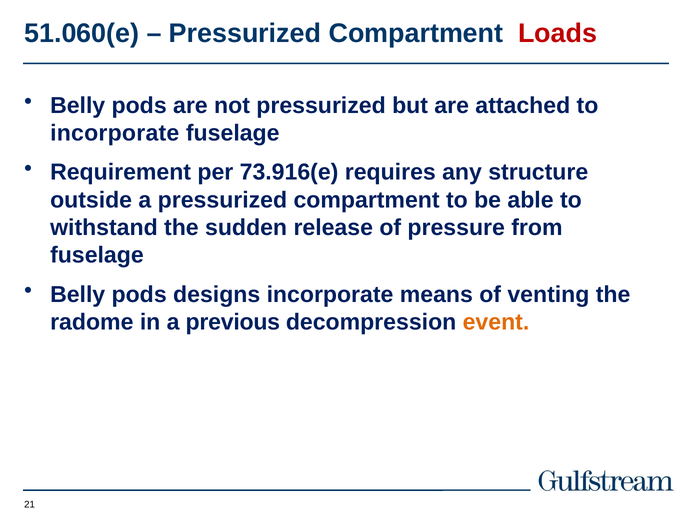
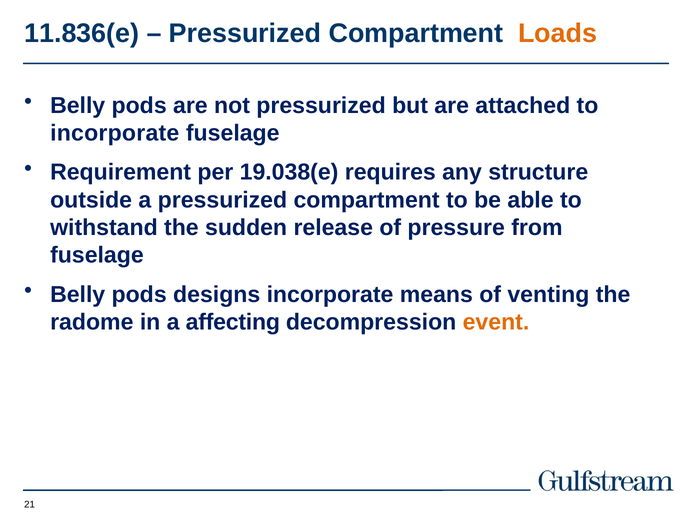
51.060(e: 51.060(e -> 11.836(e
Loads colour: red -> orange
73.916(e: 73.916(e -> 19.038(e
previous: previous -> affecting
